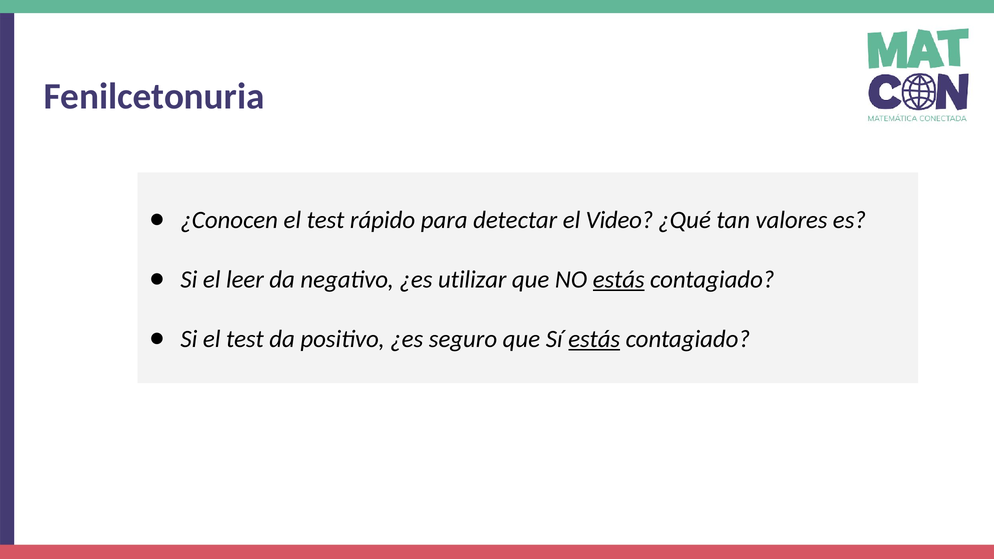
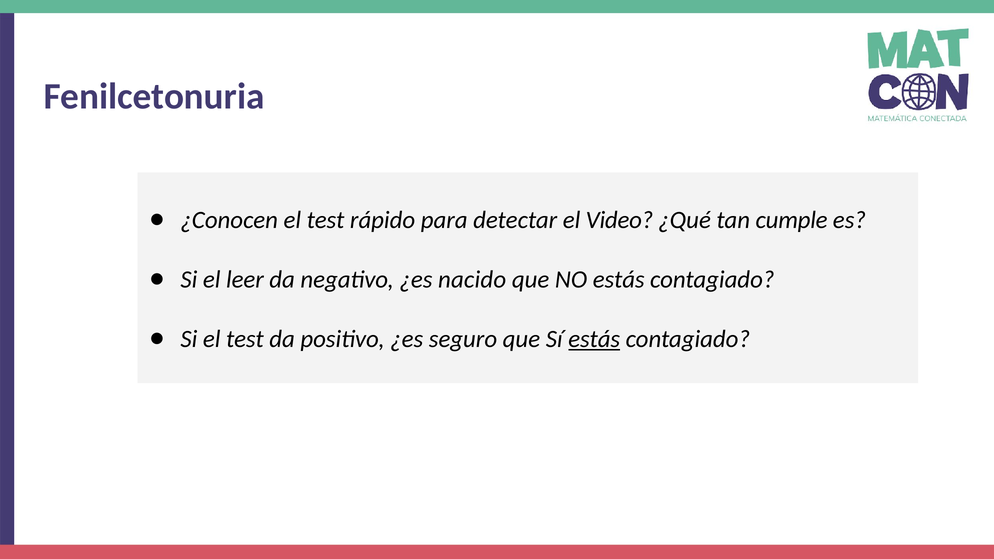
valores: valores -> cumple
utilizar: utilizar -> nacido
estás at (619, 280) underline: present -> none
